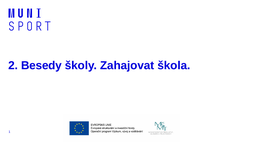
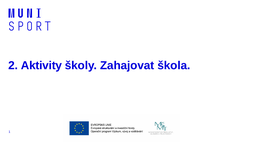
Besedy: Besedy -> Aktivity
